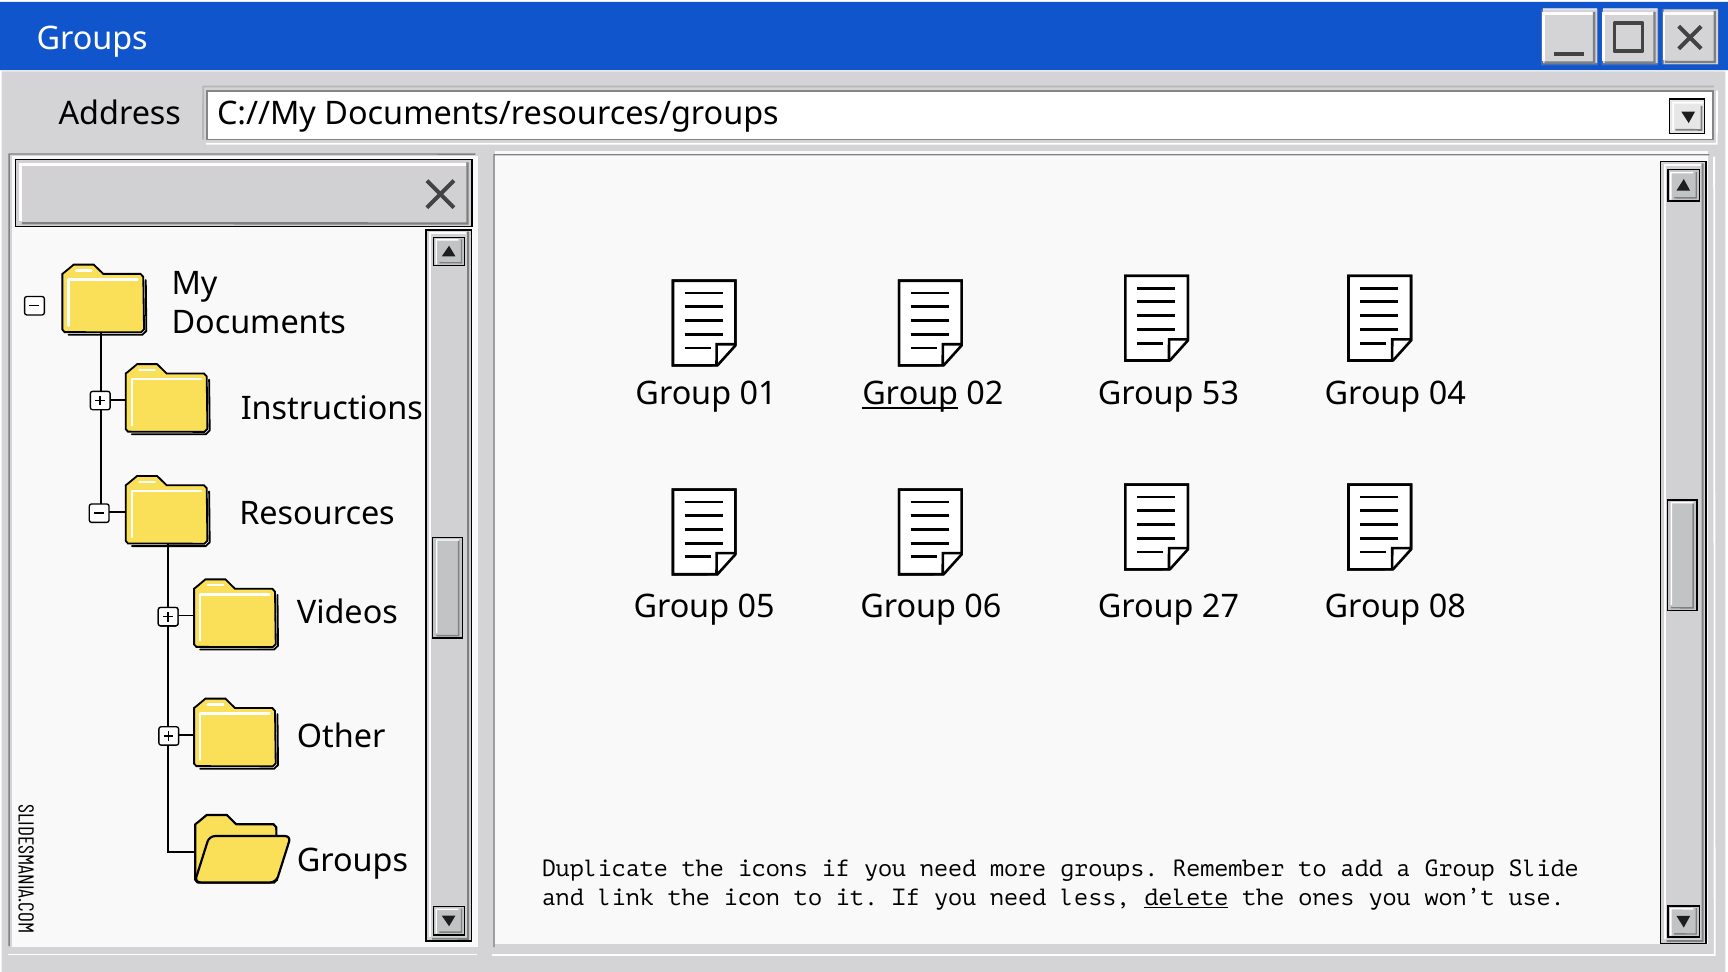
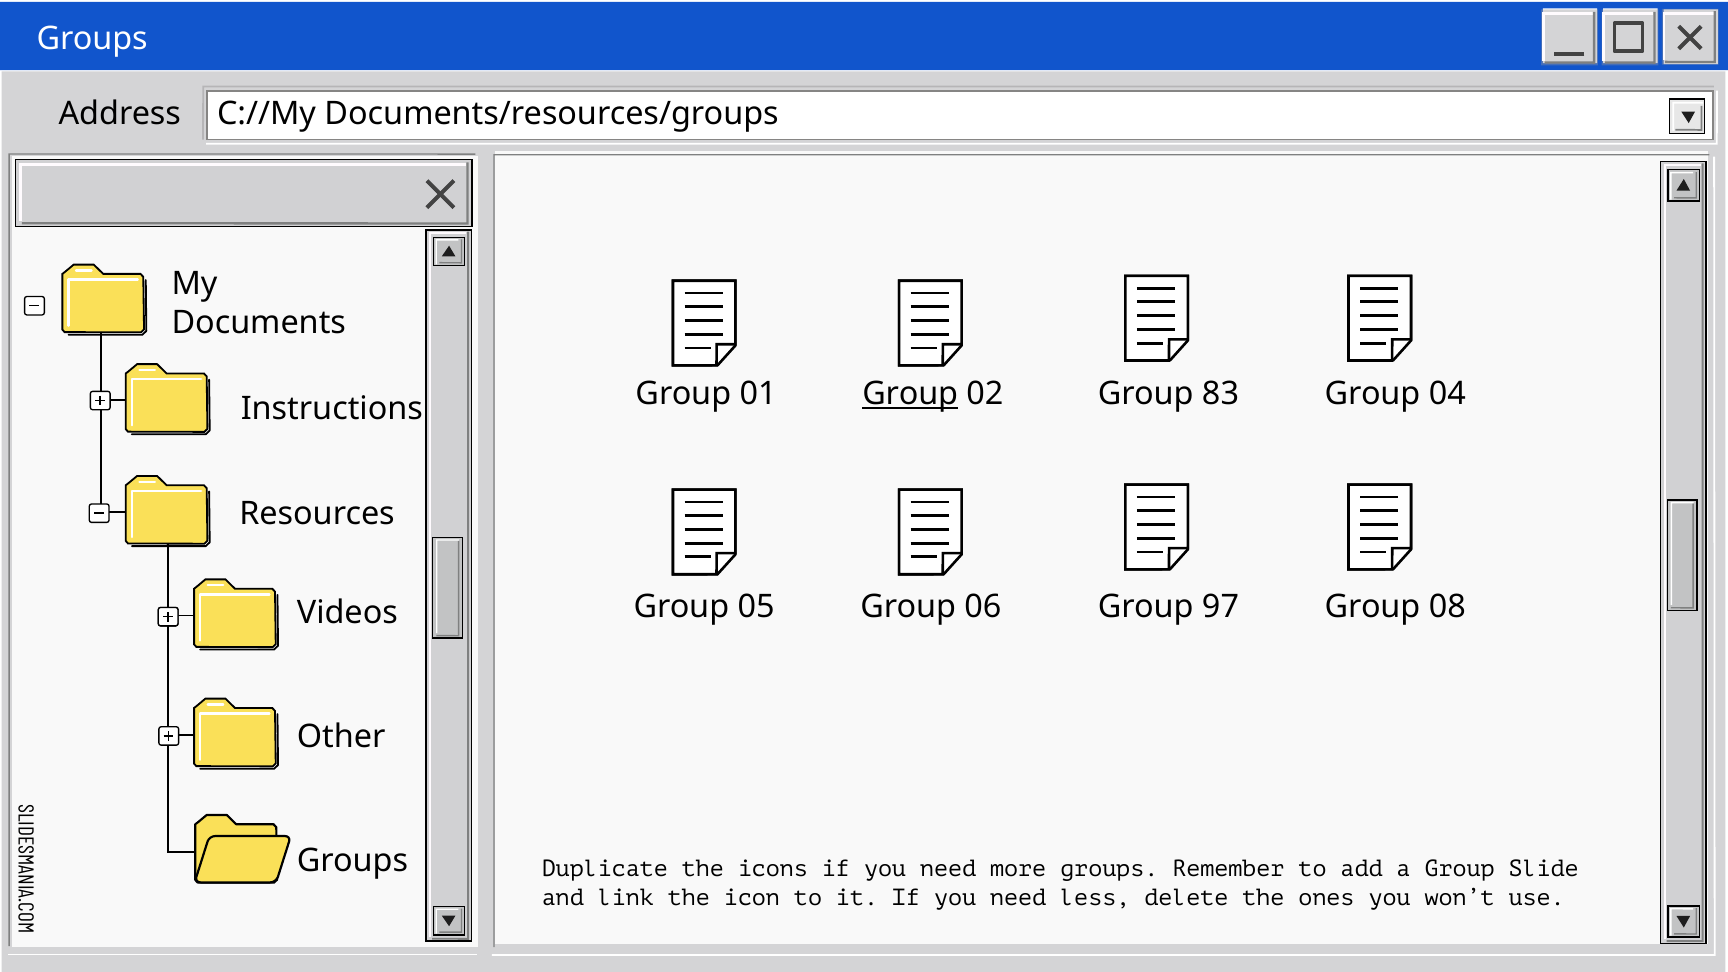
53: 53 -> 83
27: 27 -> 97
delete underline: present -> none
